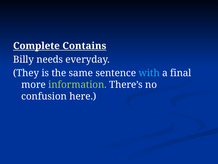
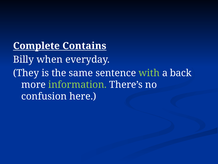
needs: needs -> when
with colour: light blue -> light green
final: final -> back
